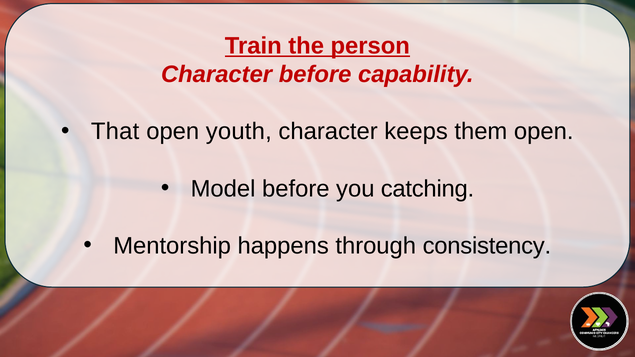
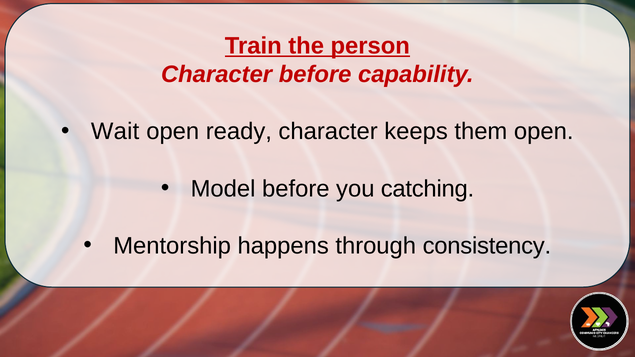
That: That -> Wait
youth: youth -> ready
